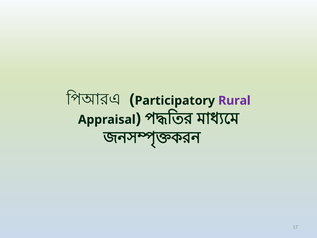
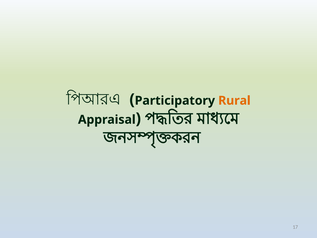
Rural colour: purple -> orange
